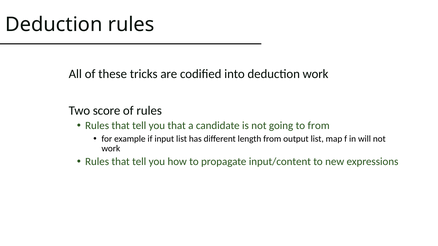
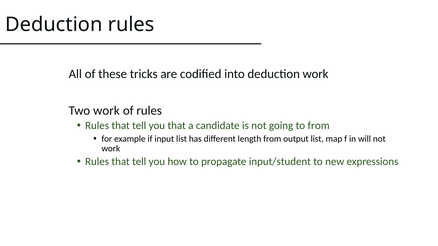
Two score: score -> work
input/content: input/content -> input/student
